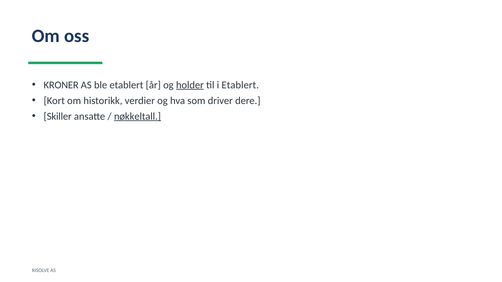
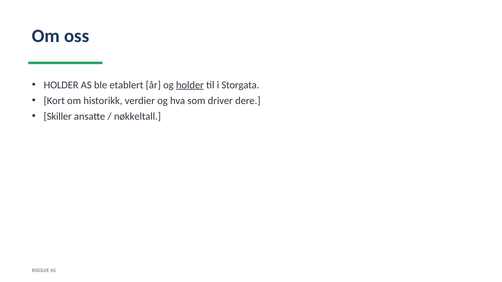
KRONER at (61, 85): KRONER -> HOLDER
i Etablert: Etablert -> Storgata
nøkkeltall underline: present -> none
